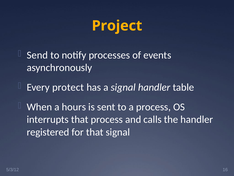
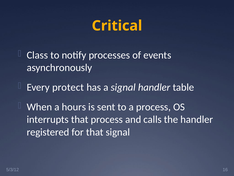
Project: Project -> Critical
Send: Send -> Class
